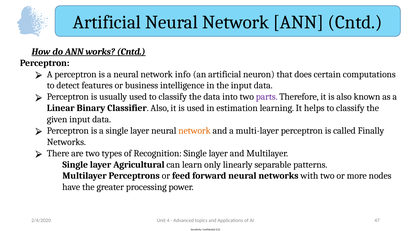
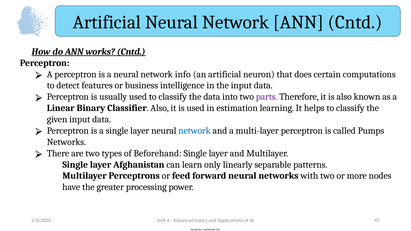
network at (195, 131) colour: orange -> blue
Finally: Finally -> Pumps
Recognition: Recognition -> Beforehand
Agricultural: Agricultural -> Afghanistan
